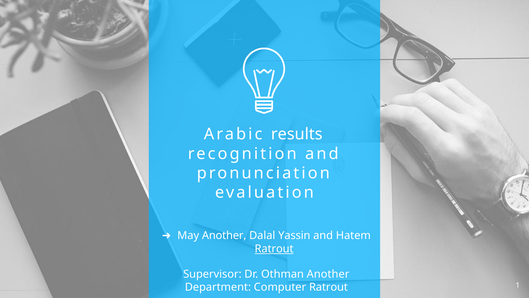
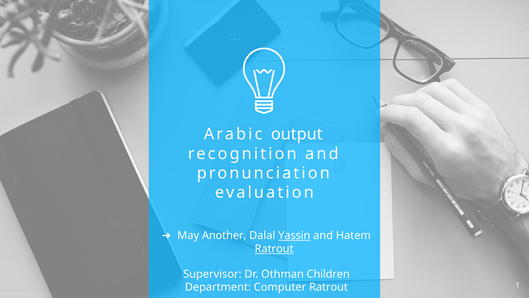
results: results -> output
Yassin underline: none -> present
Othman Another: Another -> Children
